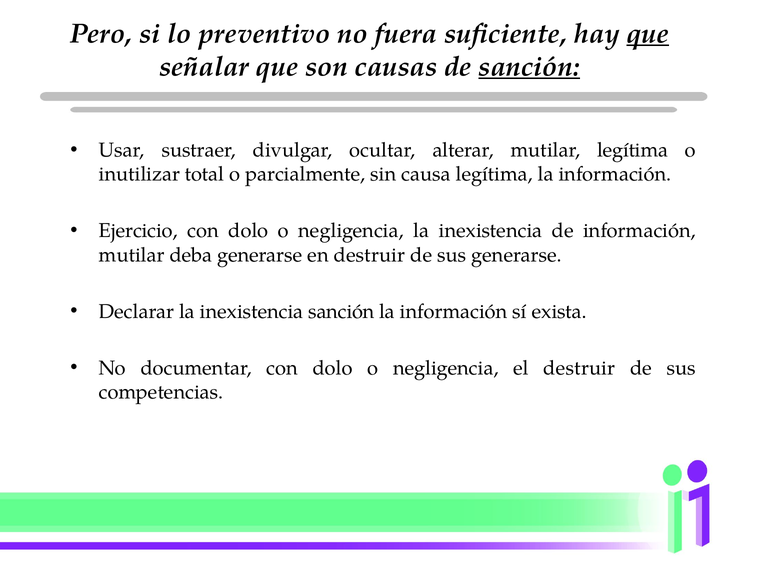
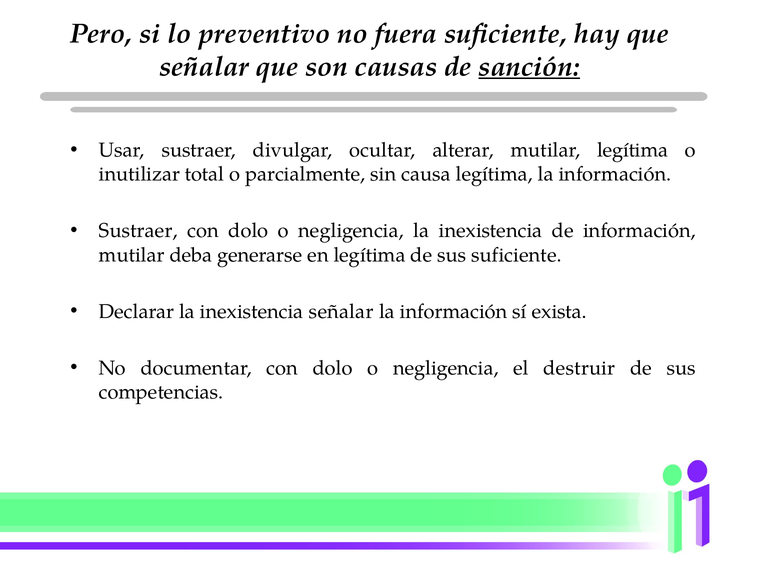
que at (648, 34) underline: present -> none
Ejercicio at (138, 231): Ejercicio -> Sustraer
en destruir: destruir -> legítima
sus generarse: generarse -> suficiente
inexistencia sanción: sanción -> señalar
